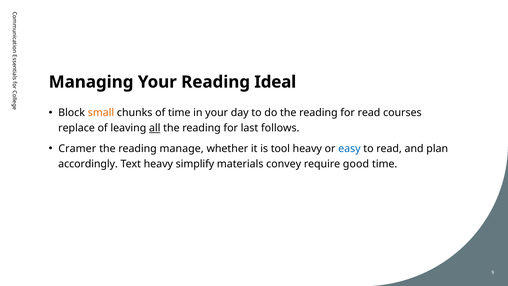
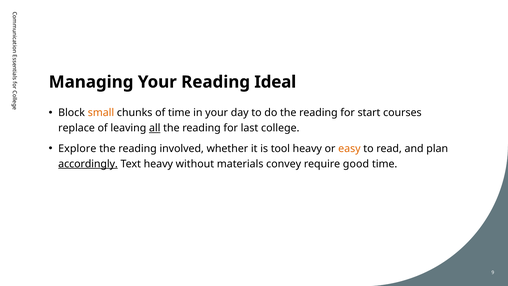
for read: read -> start
follows: follows -> college
Cramer: Cramer -> Explore
manage: manage -> involved
easy colour: blue -> orange
accordingly underline: none -> present
simplify: simplify -> without
